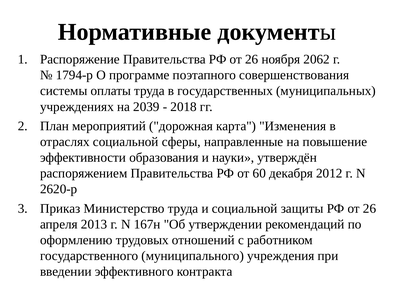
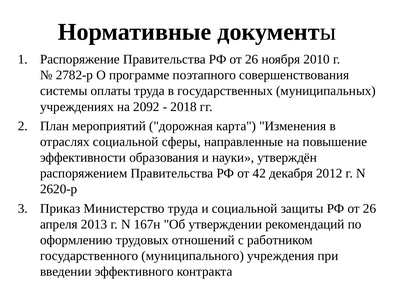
2062: 2062 -> 2010
1794-р: 1794-р -> 2782-р
2039: 2039 -> 2092
60: 60 -> 42
